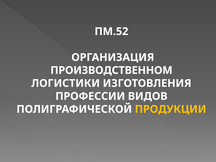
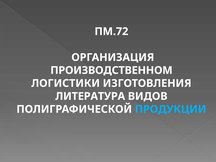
ПМ.52: ПМ.52 -> ПМ.72
ПРОФЕССИИ: ПРОФЕССИИ -> ЛИТЕРАТУРА
ПРОДУКЦИИ colour: yellow -> light blue
